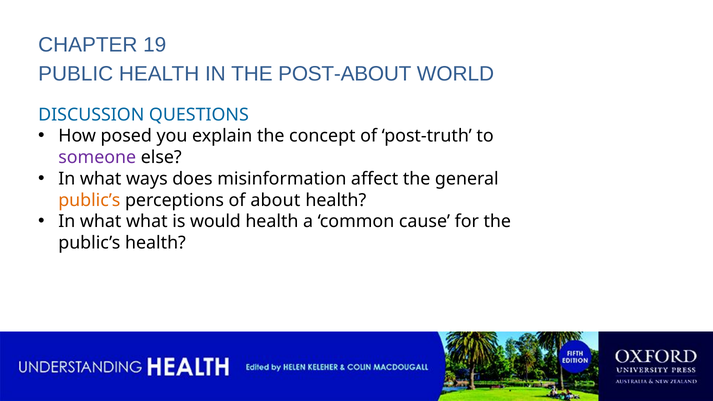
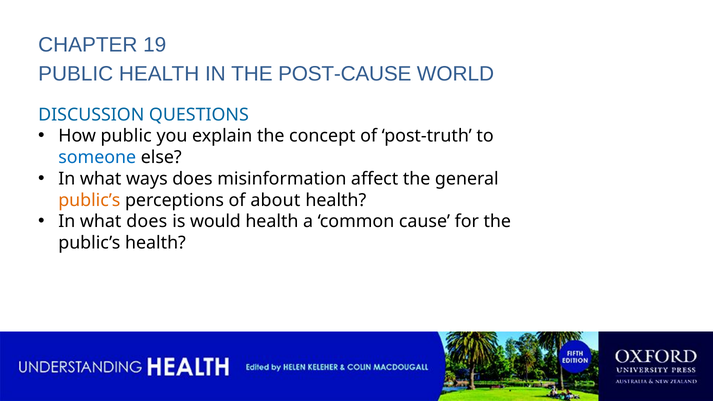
POST-ABOUT: POST-ABOUT -> POST-CAUSE
How posed: posed -> public
someone colour: purple -> blue
what what: what -> does
